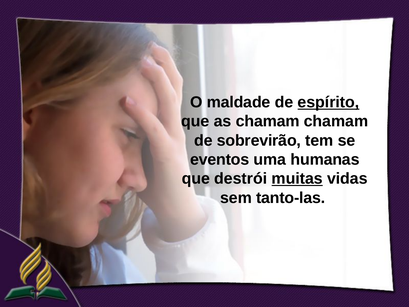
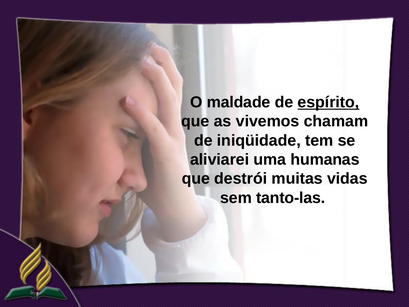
as chamam: chamam -> vivemos
sobrevirão: sobrevirão -> iniqüidade
eventos: eventos -> aliviarei
muitas underline: present -> none
